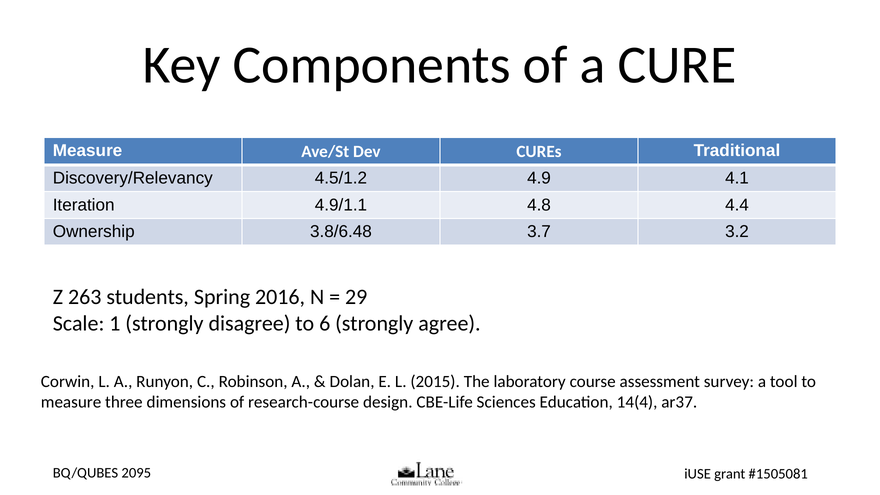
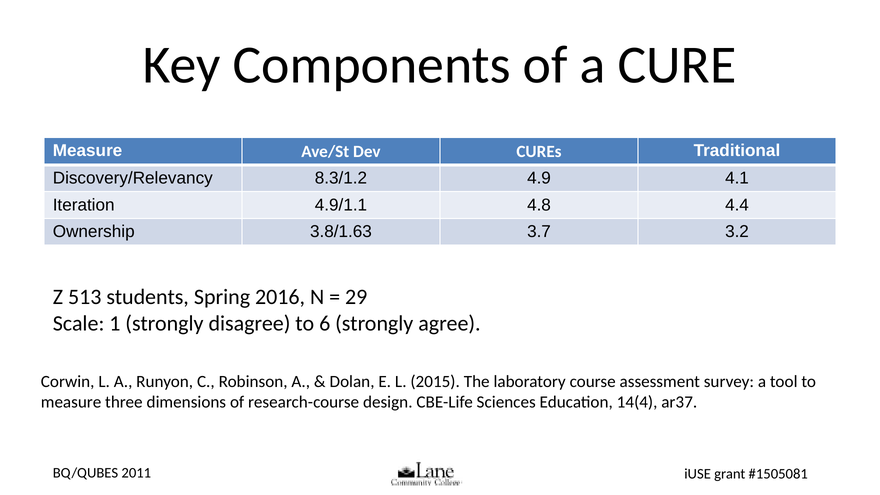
4.5/1.2: 4.5/1.2 -> 8.3/1.2
3.8/6.48: 3.8/6.48 -> 3.8/1.63
263: 263 -> 513
2095: 2095 -> 2011
